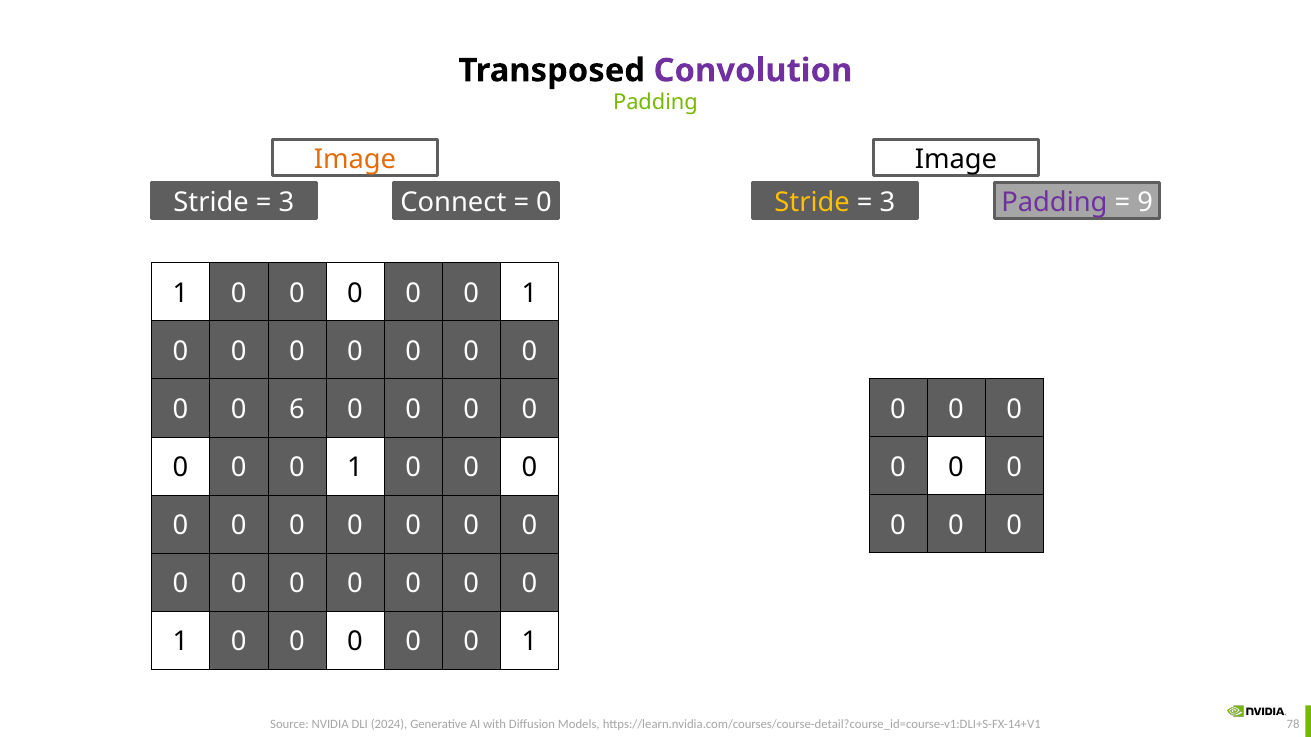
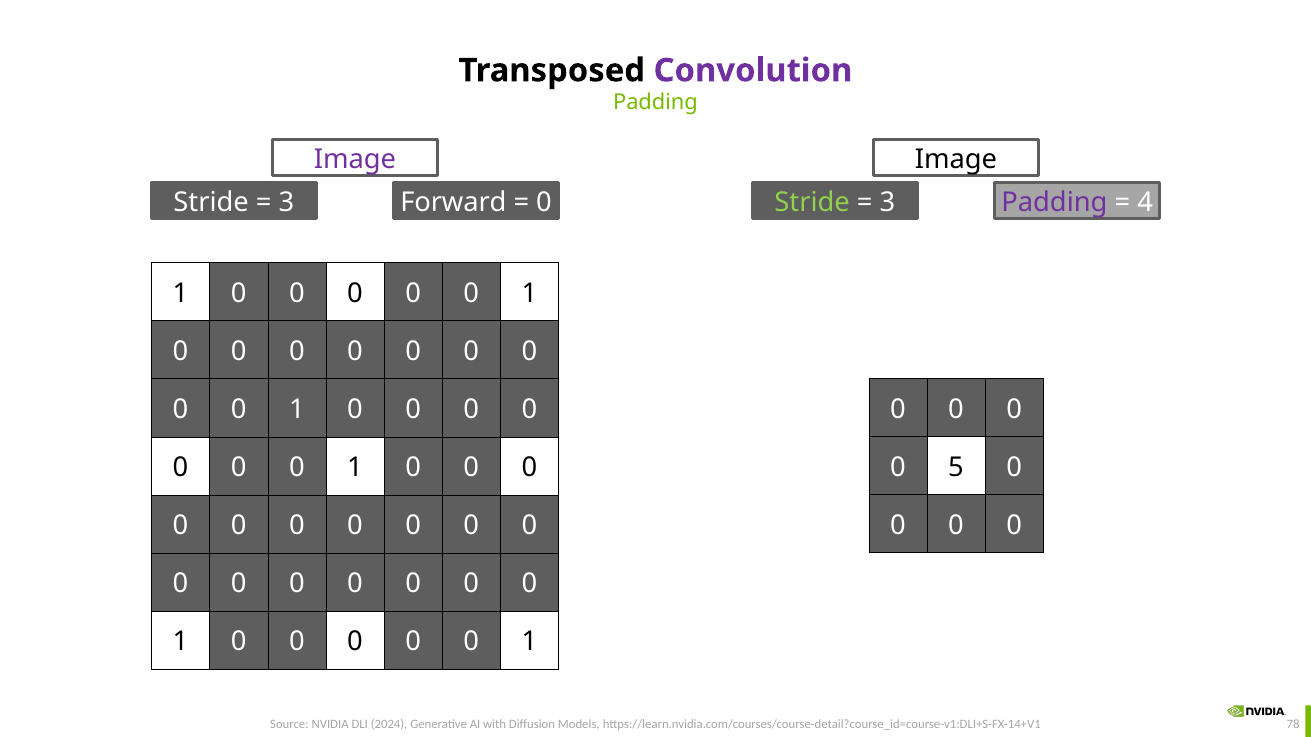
Image at (355, 160) colour: orange -> purple
Connect: Connect -> Forward
Stride at (812, 203) colour: yellow -> light green
9: 9 -> 4
6 at (297, 409): 6 -> 1
0 at (956, 467): 0 -> 5
